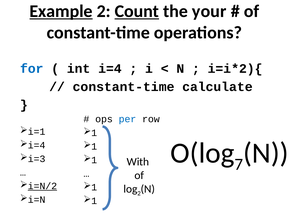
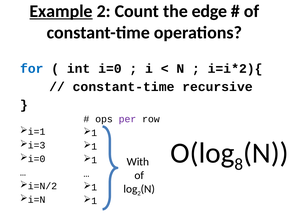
Count underline: present -> none
your: your -> edge
int i=4: i=4 -> i=0
calculate: calculate -> recursive
per colour: blue -> purple
i=4 at (37, 146): i=4 -> i=3
7: 7 -> 8
i=3 at (37, 159): i=3 -> i=0
i=N/2 underline: present -> none
